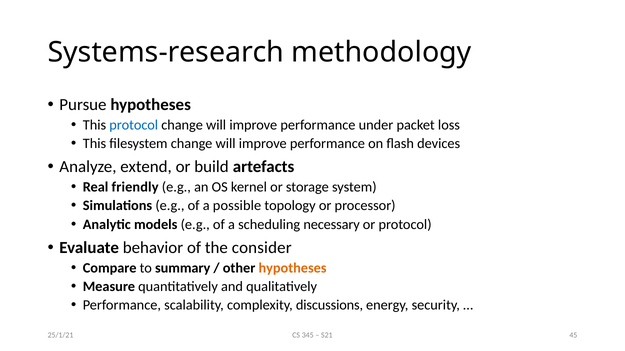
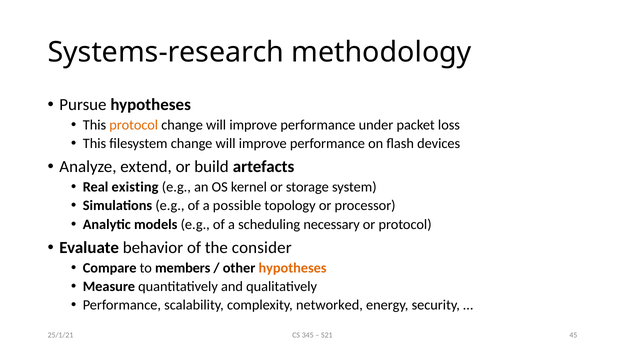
protocol at (134, 125) colour: blue -> orange
friendly: friendly -> existing
summary: summary -> members
discussions: discussions -> networked
